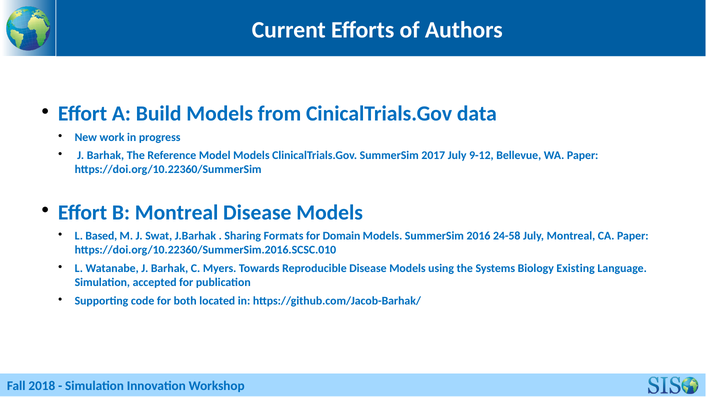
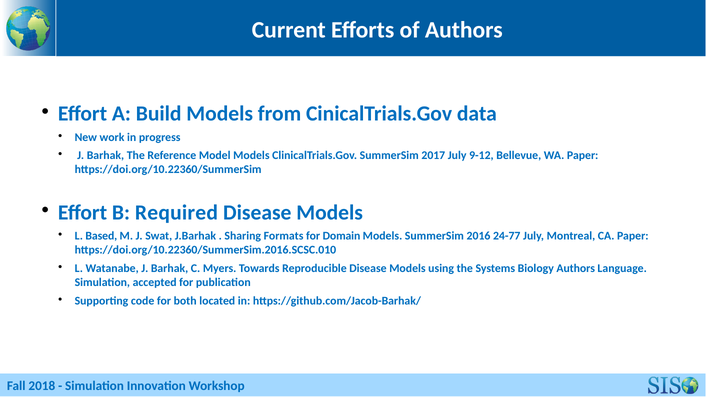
B Montreal: Montreal -> Required
24-58: 24-58 -> 24-77
Biology Existing: Existing -> Authors
